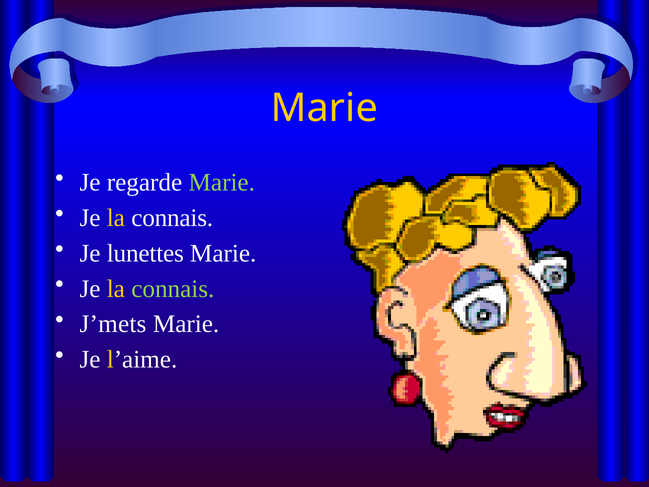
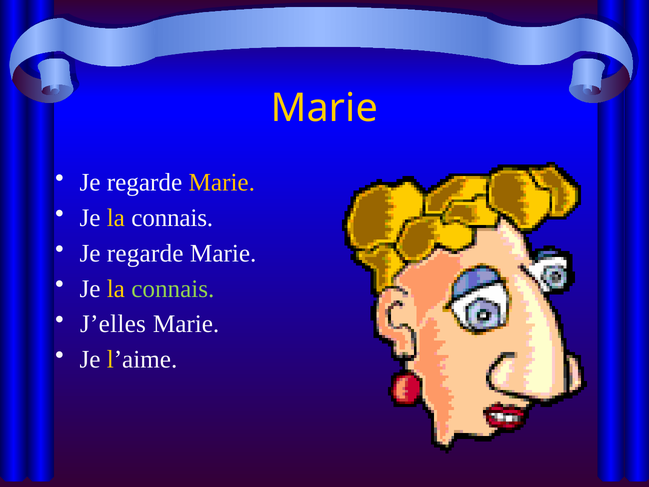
Marie at (222, 182) colour: light green -> yellow
lunettes at (145, 253): lunettes -> regarde
J’mets: J’mets -> J’elles
